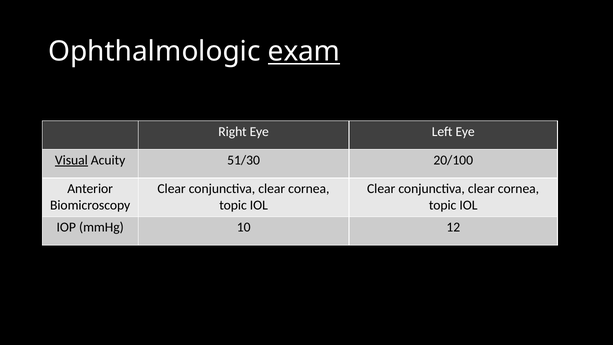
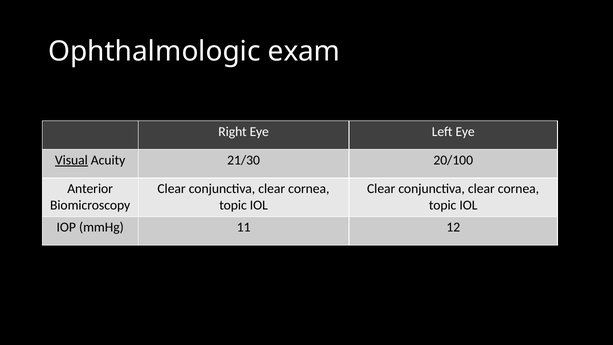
exam underline: present -> none
51/30: 51/30 -> 21/30
10: 10 -> 11
